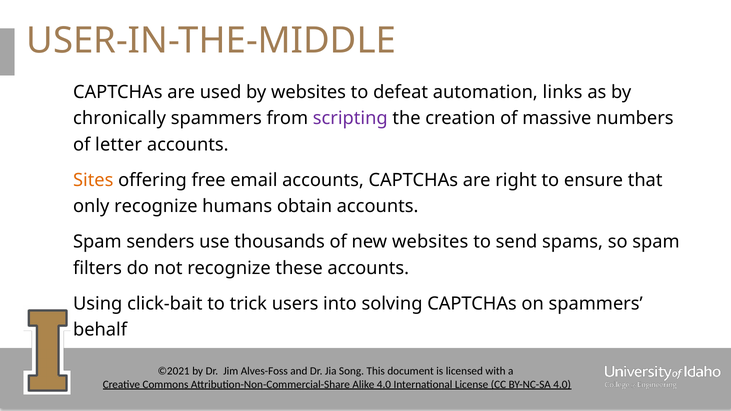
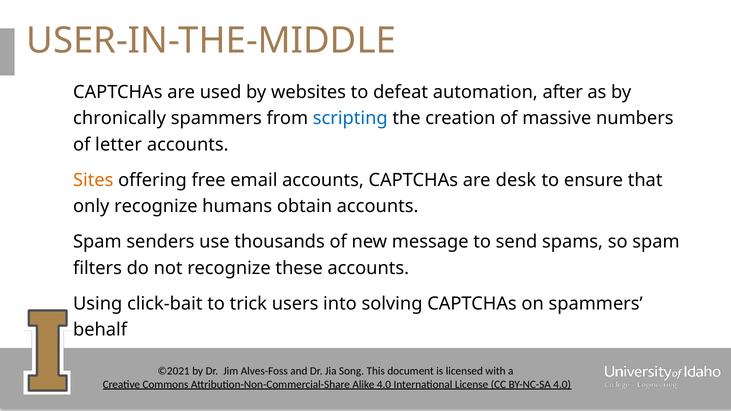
links: links -> after
scripting colour: purple -> blue
right: right -> desk
new websites: websites -> message
